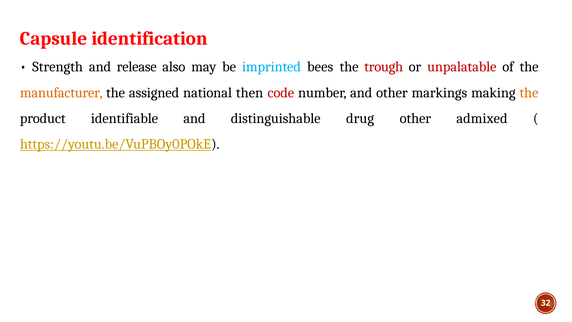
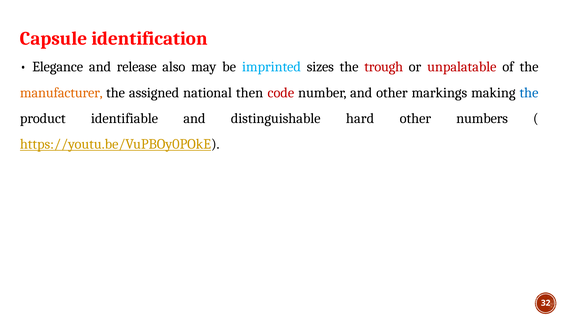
Strength: Strength -> Elegance
bees: bees -> sizes
the at (529, 93) colour: orange -> blue
drug: drug -> hard
admixed: admixed -> numbers
